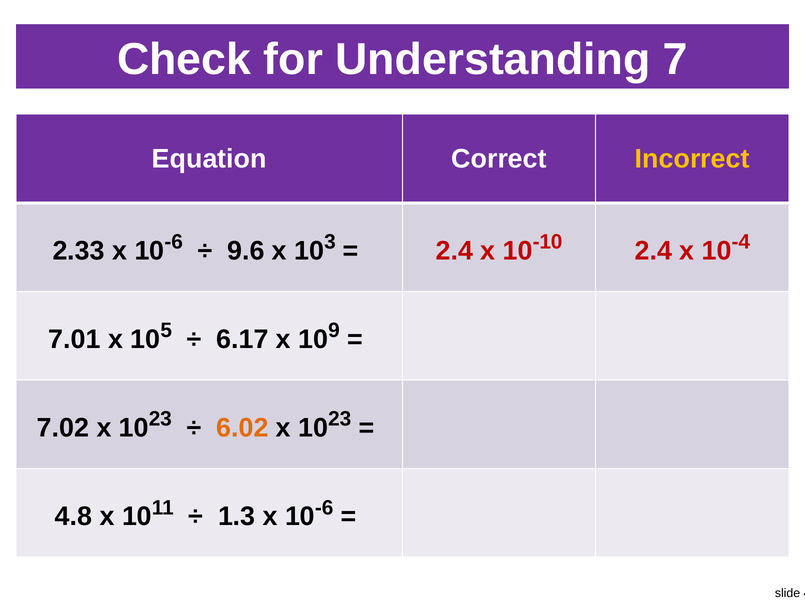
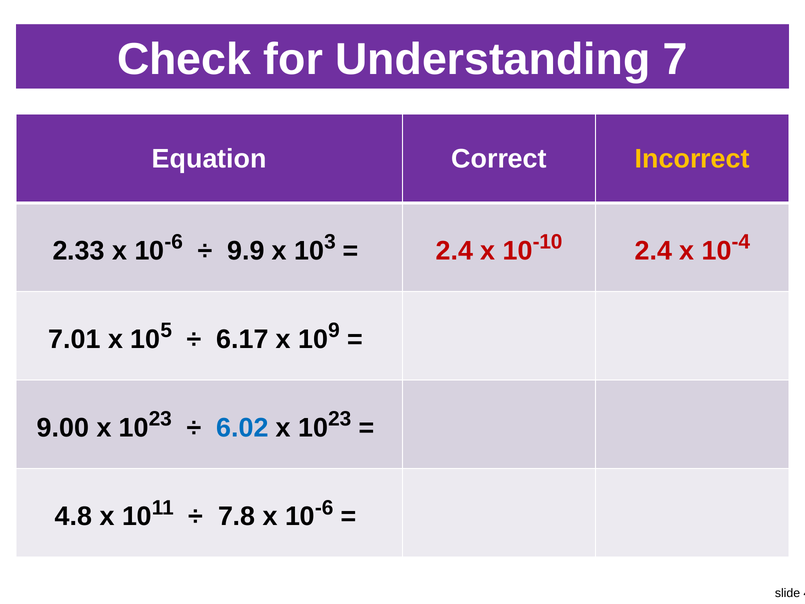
9.6: 9.6 -> 9.9
7.02: 7.02 -> 9.00
6.02 colour: orange -> blue
1.3: 1.3 -> 7.8
